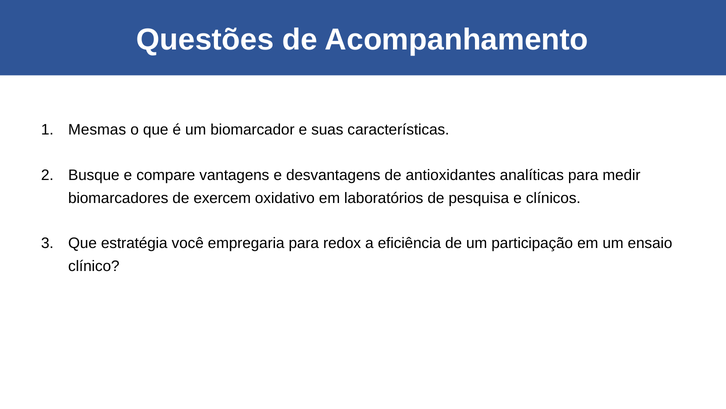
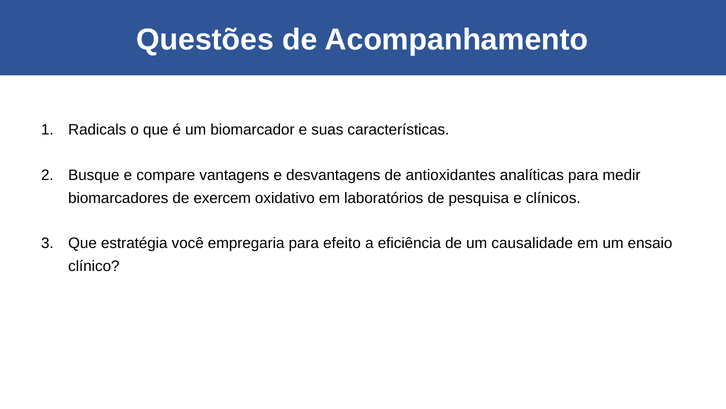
Mesmas: Mesmas -> Radicals
redox: redox -> efeito
participação: participação -> causalidade
